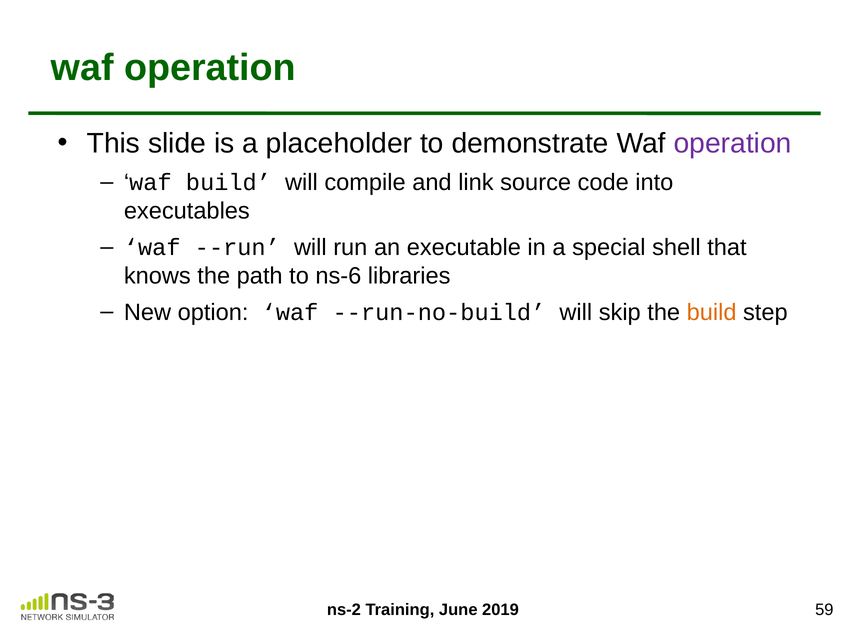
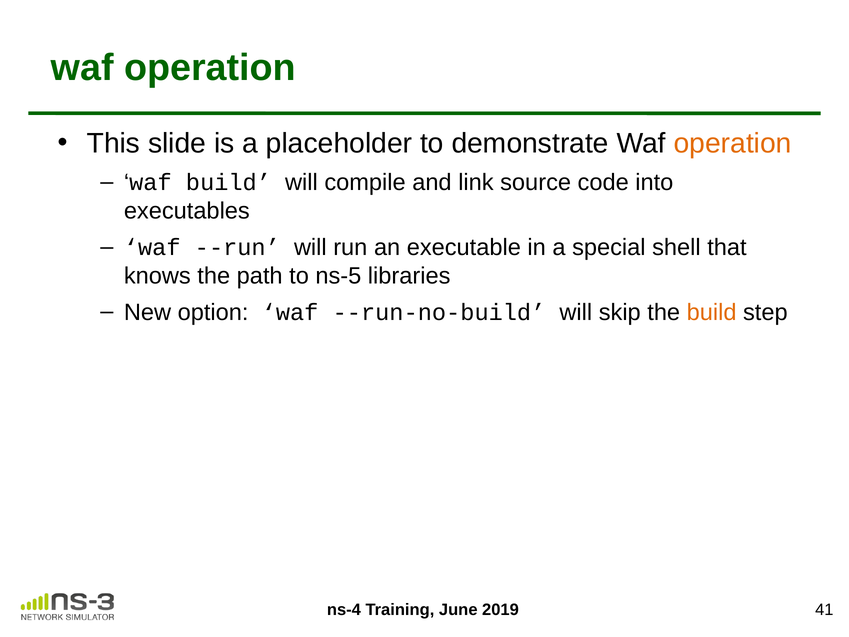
operation at (733, 144) colour: purple -> orange
ns-6: ns-6 -> ns-5
ns-2: ns-2 -> ns-4
59: 59 -> 41
